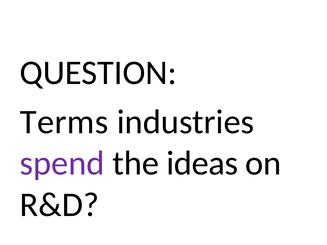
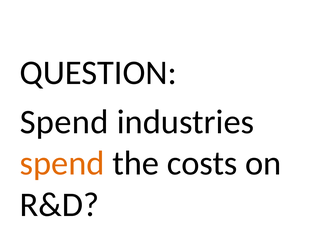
Terms at (64, 122): Terms -> Spend
spend at (62, 164) colour: purple -> orange
ideas: ideas -> costs
